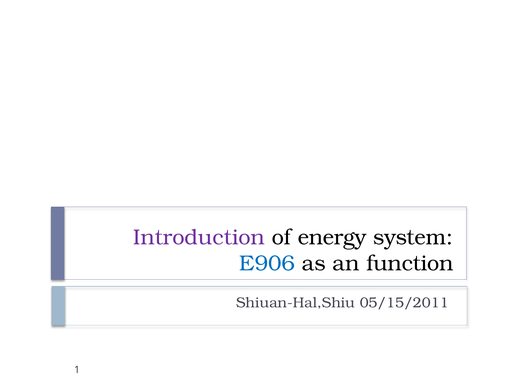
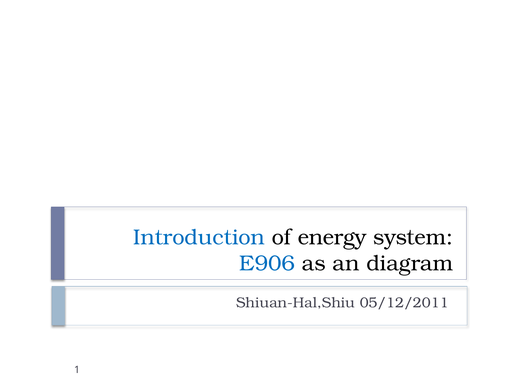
Introduction colour: purple -> blue
function: function -> diagram
05/15/2011: 05/15/2011 -> 05/12/2011
